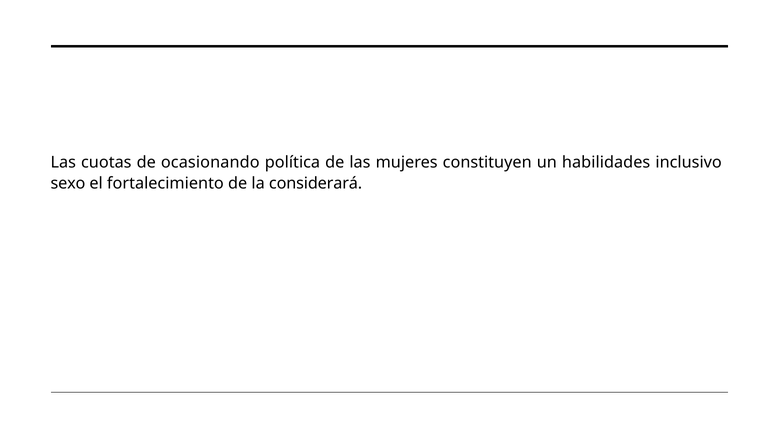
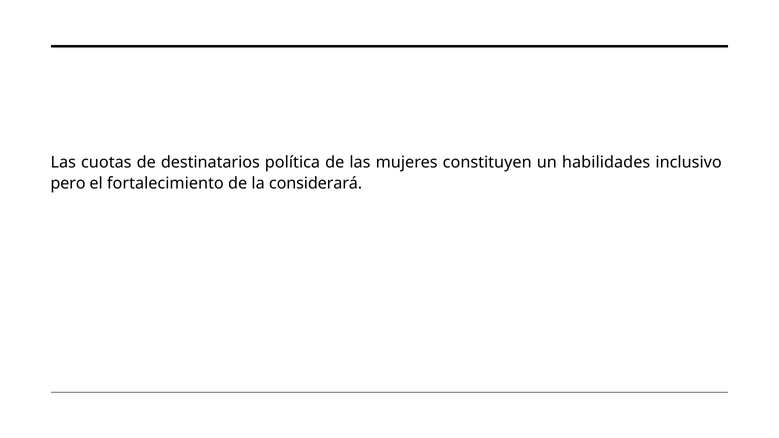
ocasionando: ocasionando -> destinatarios
sexo: sexo -> pero
